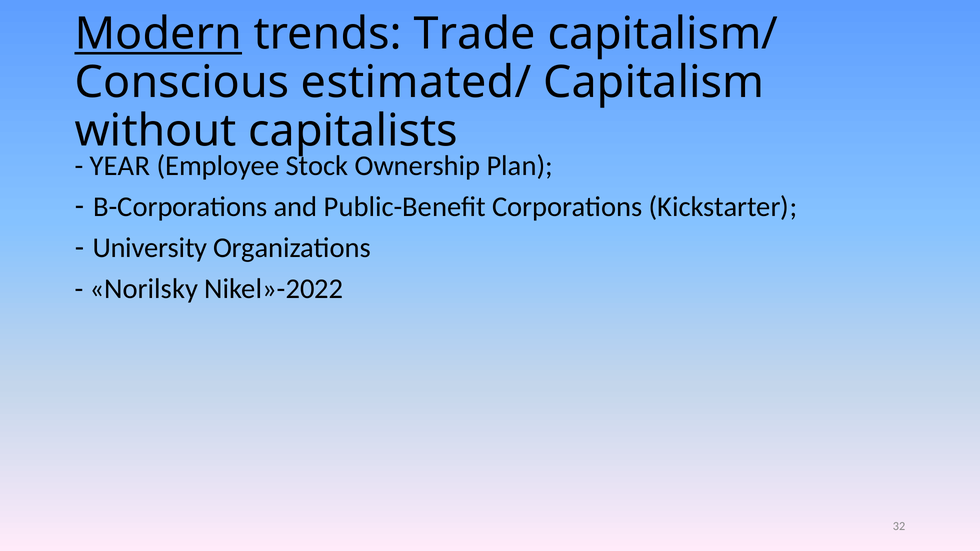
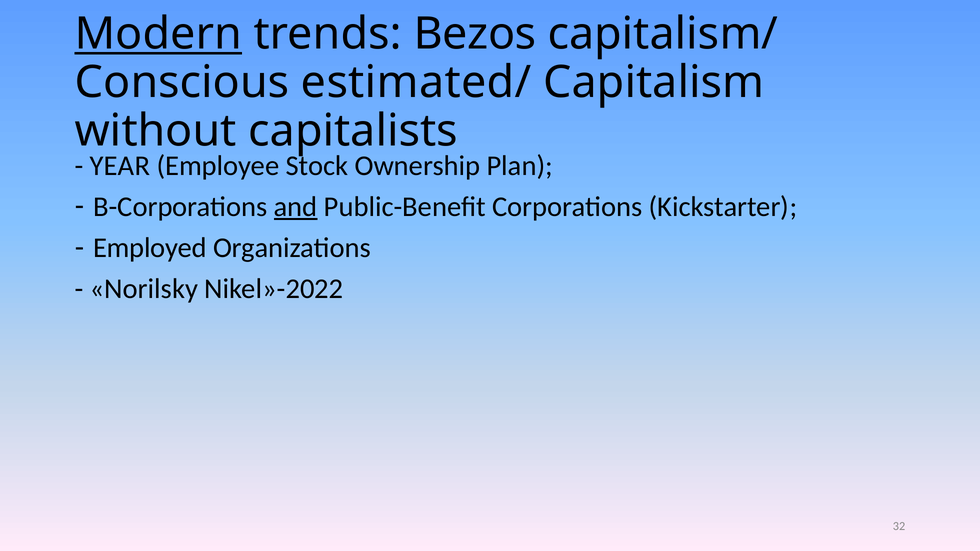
Trade: Trade -> Bezos
and underline: none -> present
University: University -> Employed
